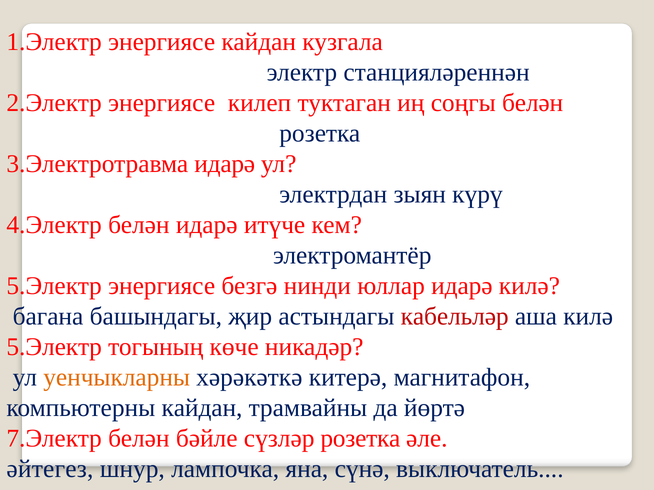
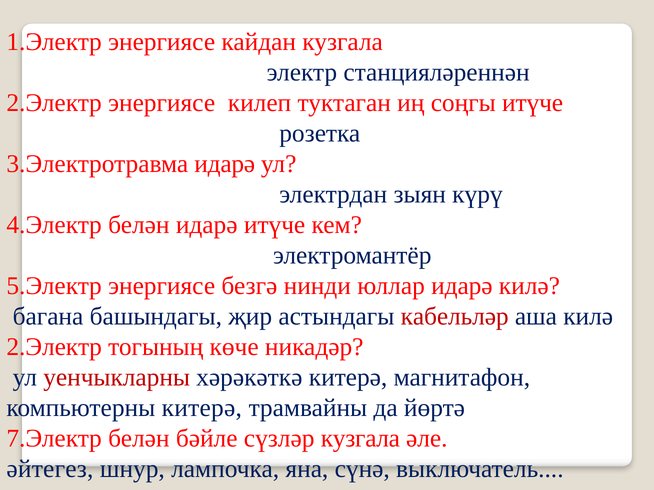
соңгы белән: белән -> итүче
5.Электр at (54, 347): 5.Электр -> 2.Электр
уенчыкларны colour: orange -> red
компьютерны кайдан: кайдан -> китерә
сүзләр розетка: розетка -> кузгала
